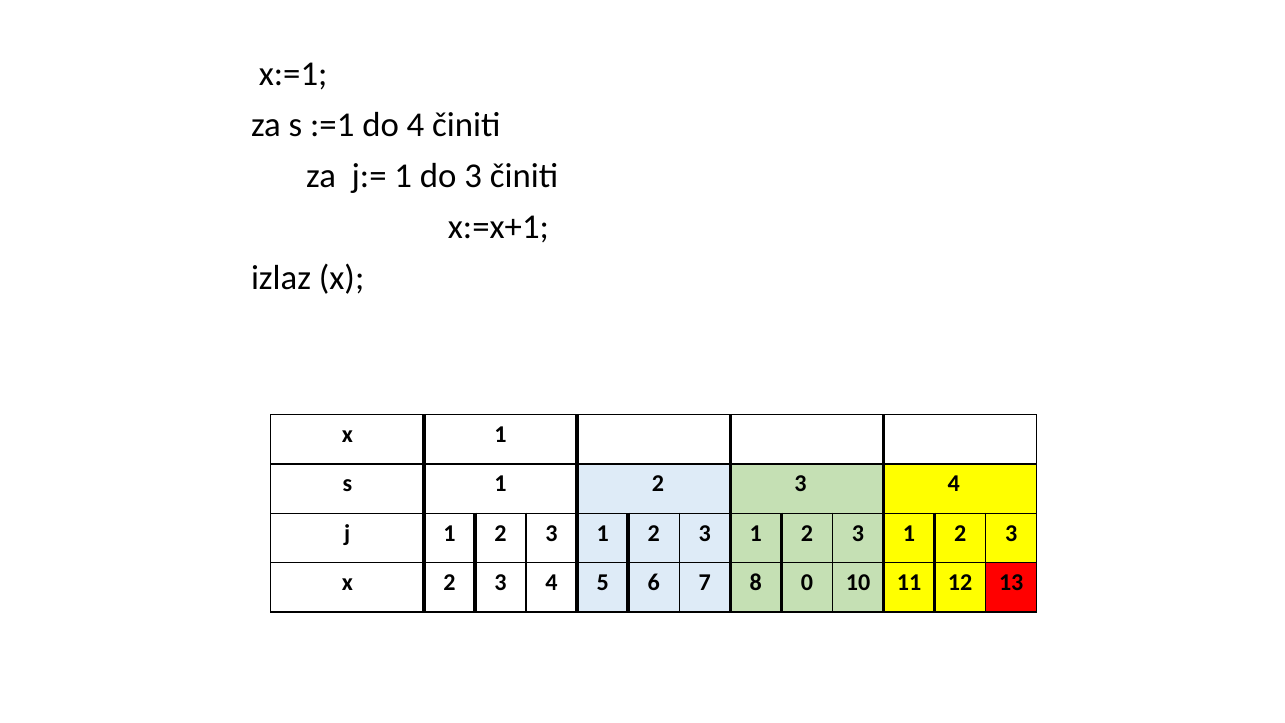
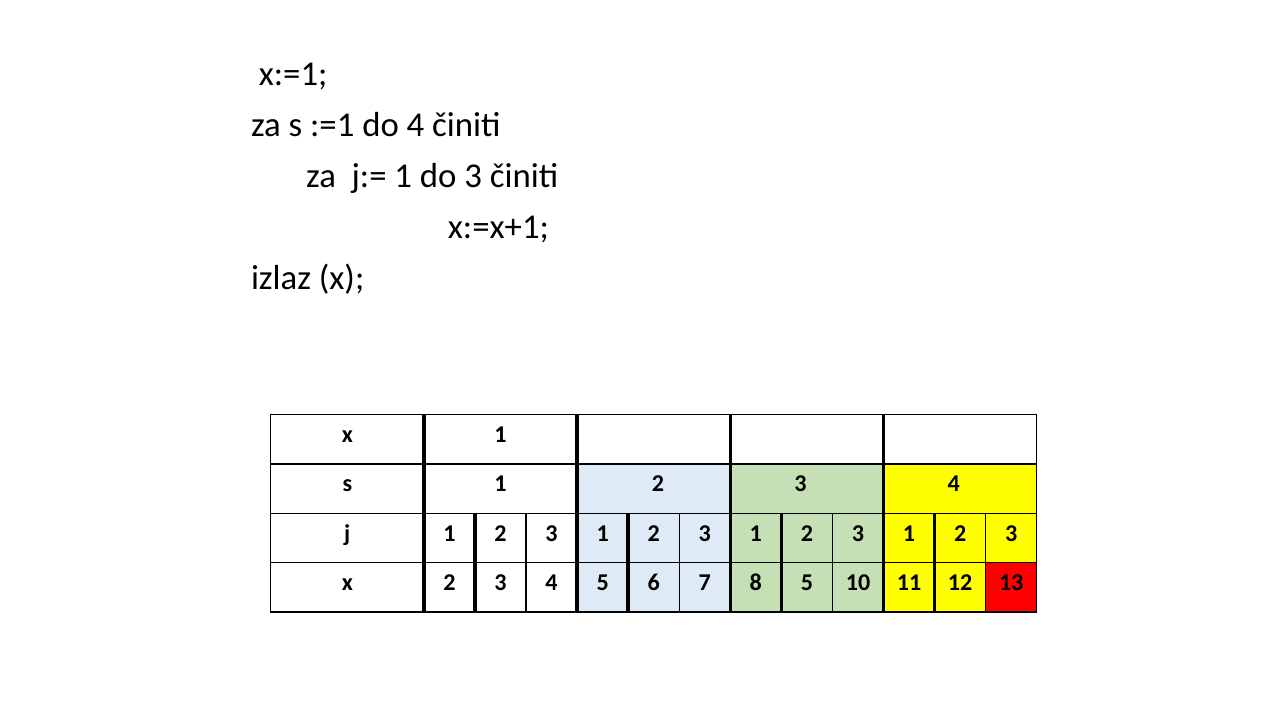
8 0: 0 -> 5
